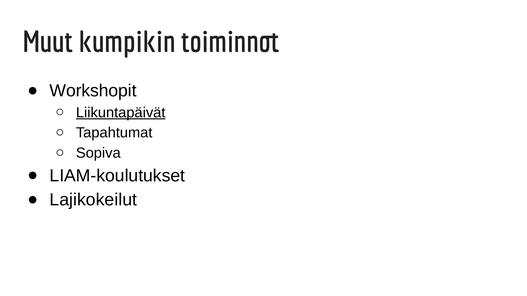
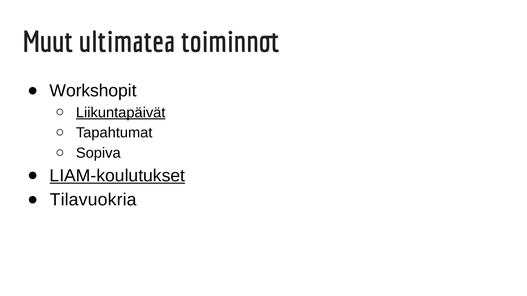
kumpikin: kumpikin -> ultimatea
LIAM-koulutukset underline: none -> present
Lajikokeilut: Lajikokeilut -> Tilavuokria
